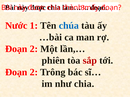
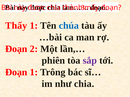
Nước: Nước -> Thấy
sắp colour: red -> purple
2 at (34, 72): 2 -> 1
